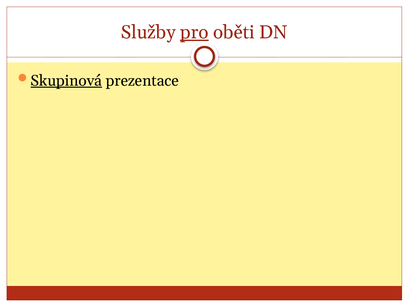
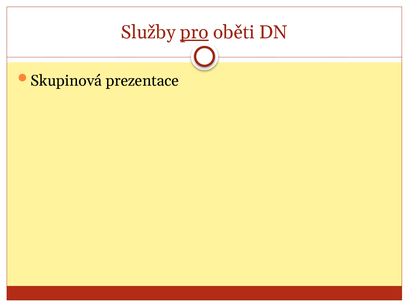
Skupinová underline: present -> none
